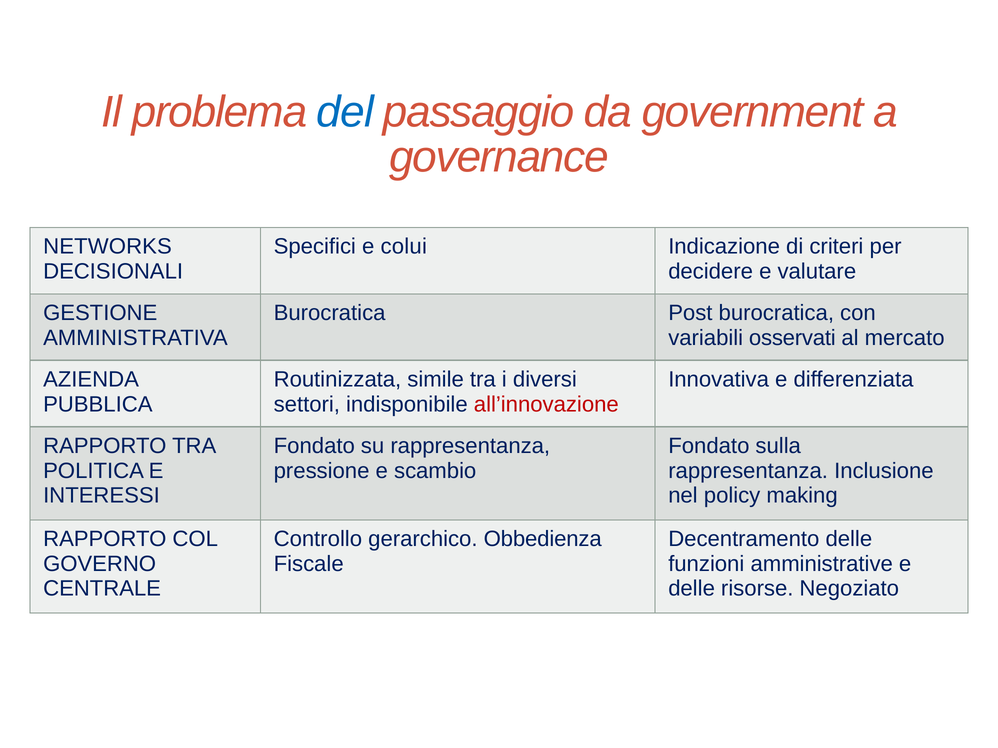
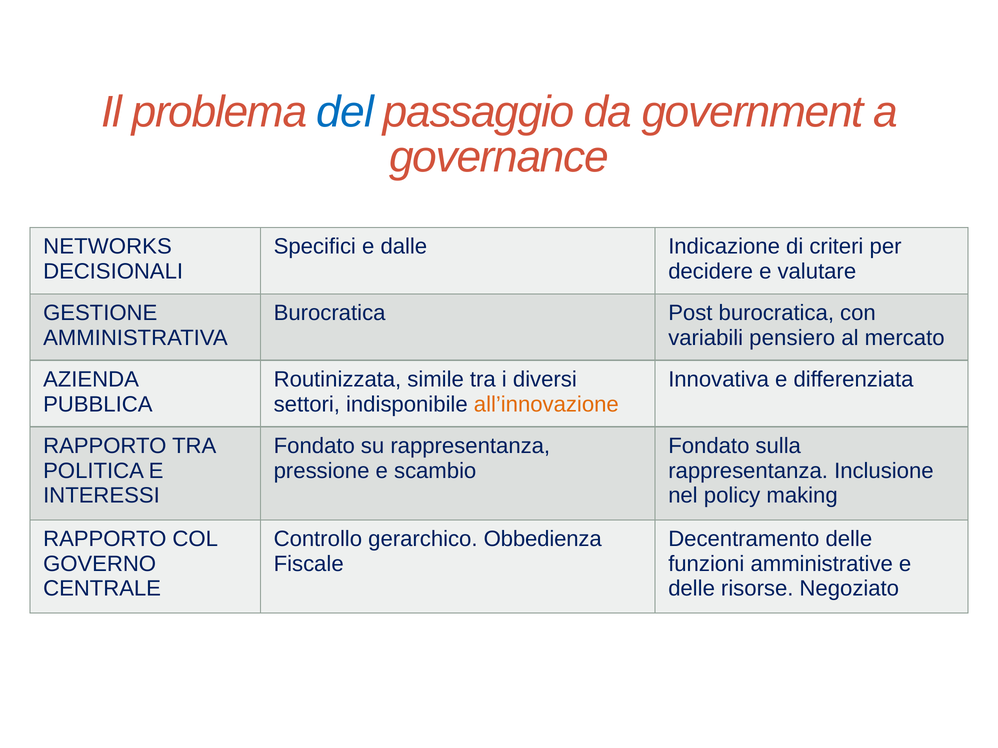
colui: colui -> dalle
osservati: osservati -> pensiero
all’innovazione colour: red -> orange
